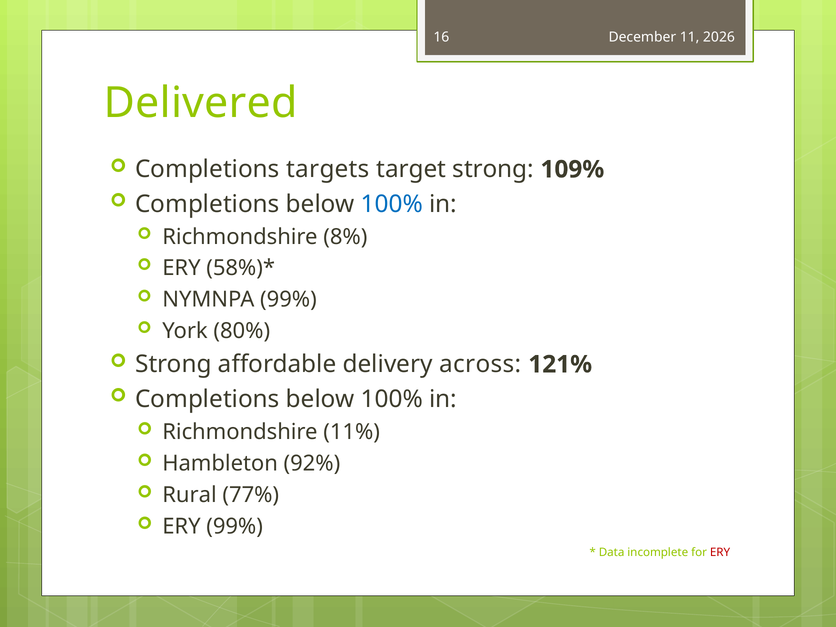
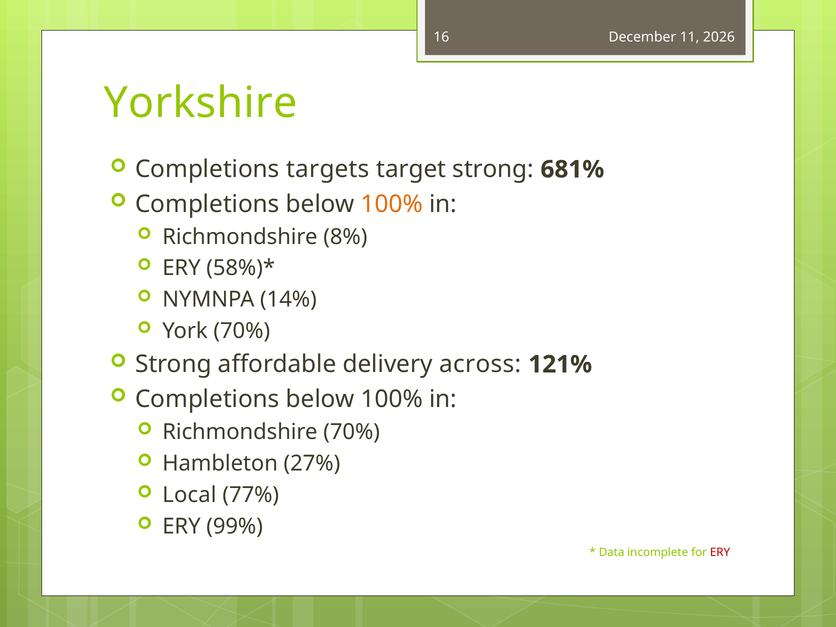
Delivered: Delivered -> Yorkshire
109%: 109% -> 681%
100% at (392, 204) colour: blue -> orange
NYMNPA 99%: 99% -> 14%
York 80%: 80% -> 70%
Richmondshire 11%: 11% -> 70%
92%: 92% -> 27%
Rural: Rural -> Local
